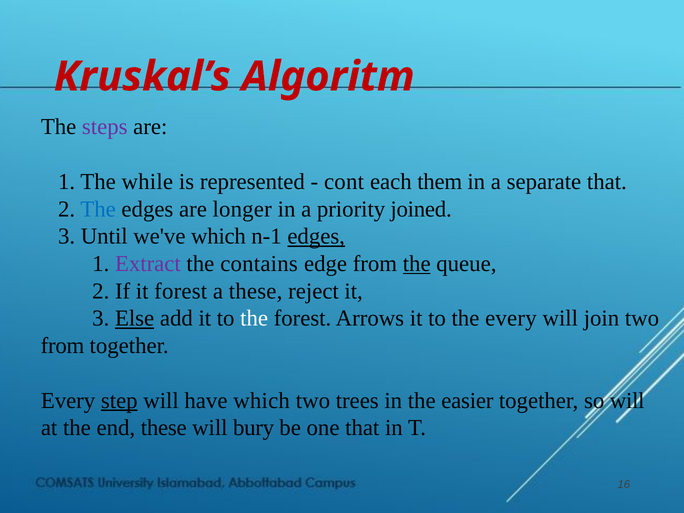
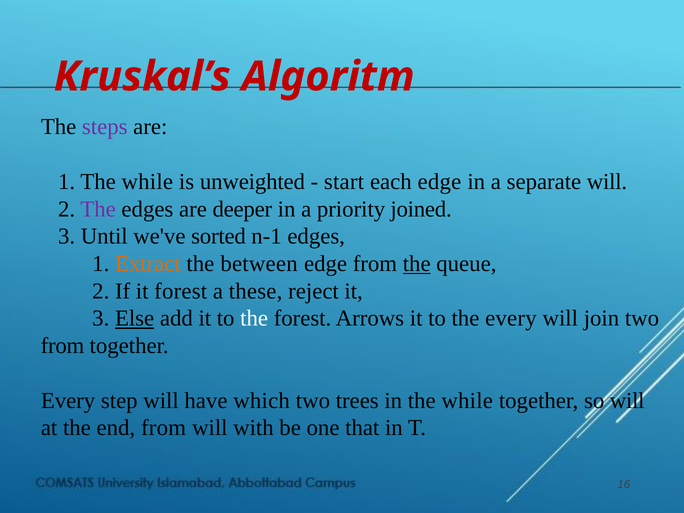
represented: represented -> unweighted
cont: cont -> start
each them: them -> edge
separate that: that -> will
The at (98, 209) colour: blue -> purple
longer: longer -> deeper
we've which: which -> sorted
edges at (316, 236) underline: present -> none
Extract colour: purple -> orange
contains: contains -> between
step underline: present -> none
in the easier: easier -> while
end these: these -> from
bury: bury -> with
